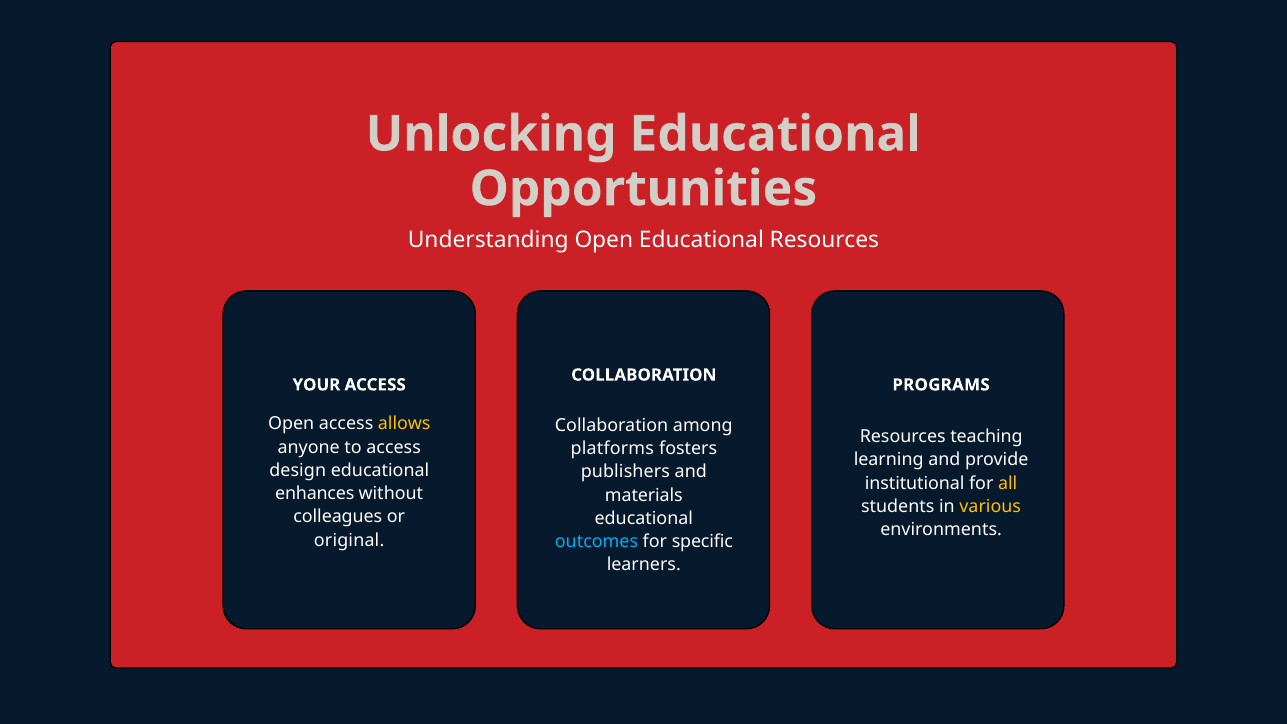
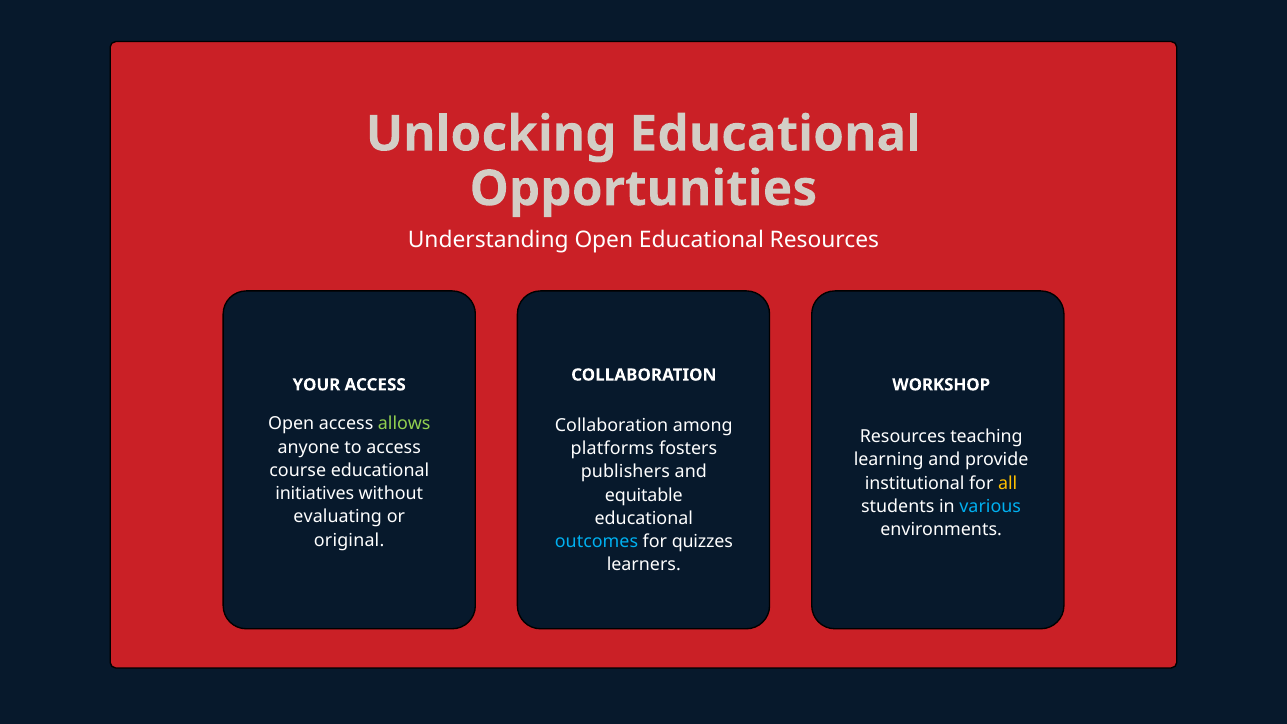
PROGRAMS: PROGRAMS -> WORKSHOP
allows colour: yellow -> light green
design: design -> course
enhances: enhances -> initiatives
materials: materials -> equitable
various colour: yellow -> light blue
colleagues: colleagues -> evaluating
specific: specific -> quizzes
